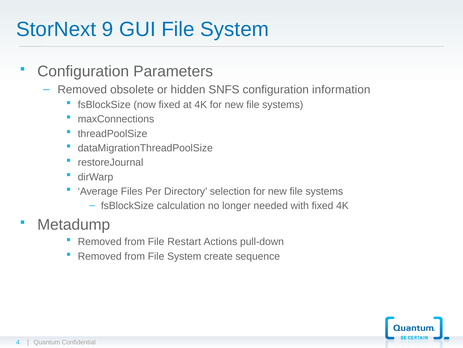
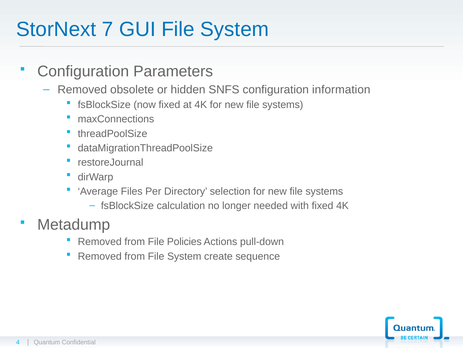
9: 9 -> 7
Restart: Restart -> Policies
